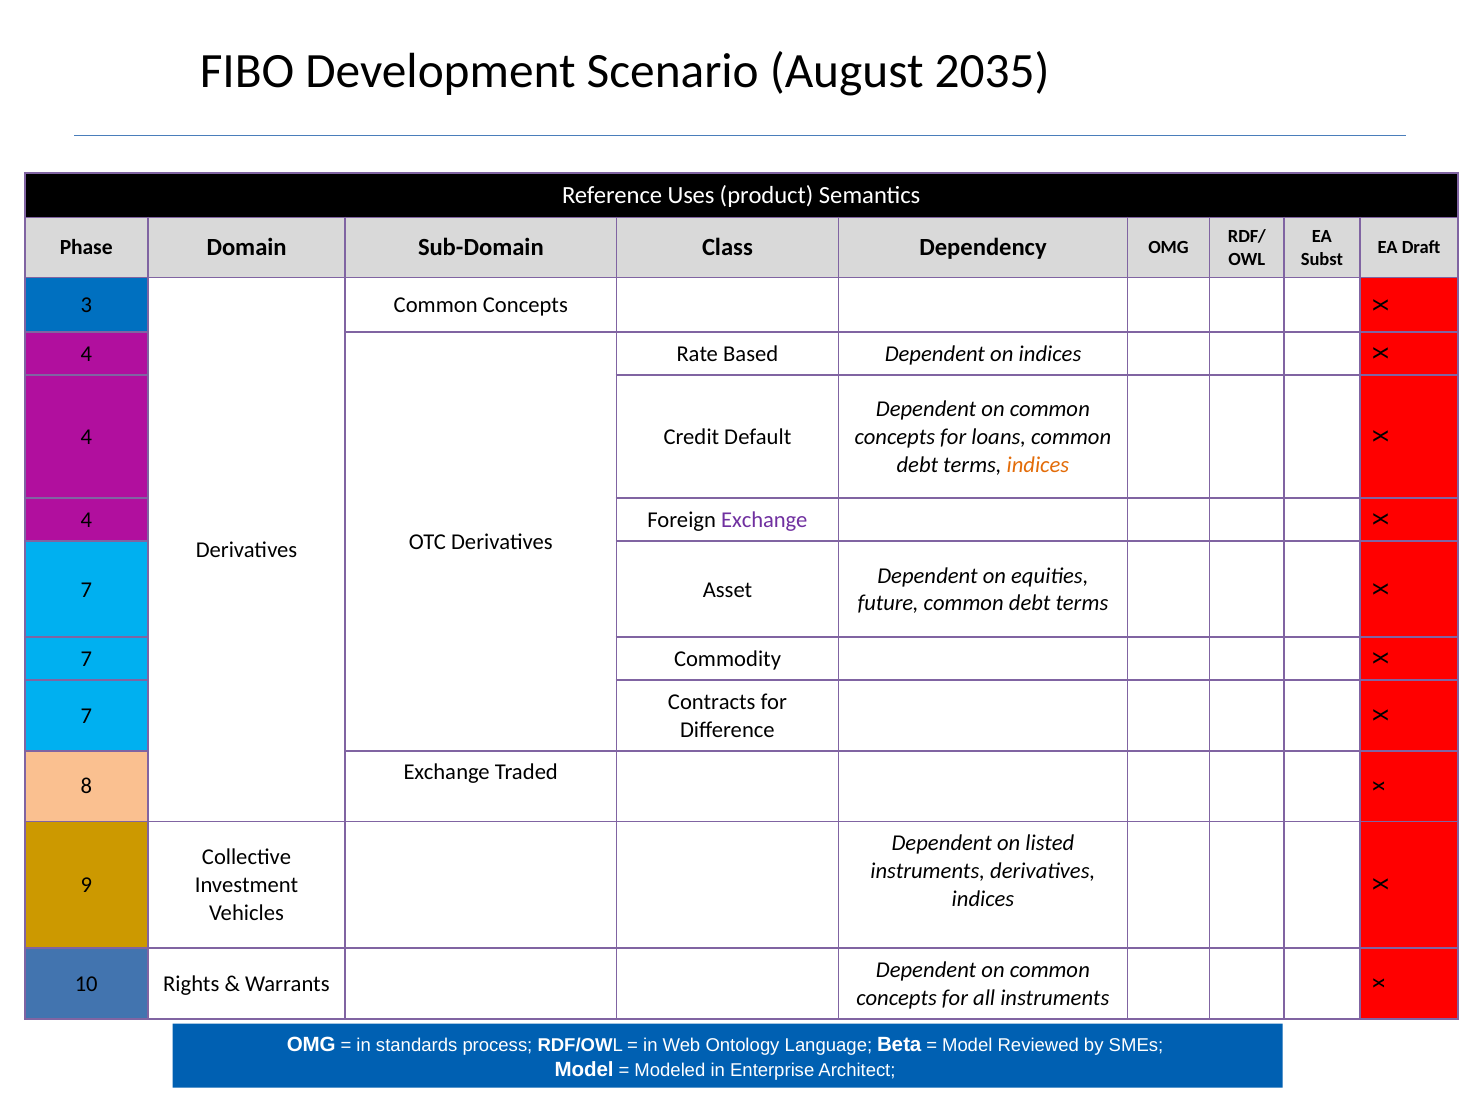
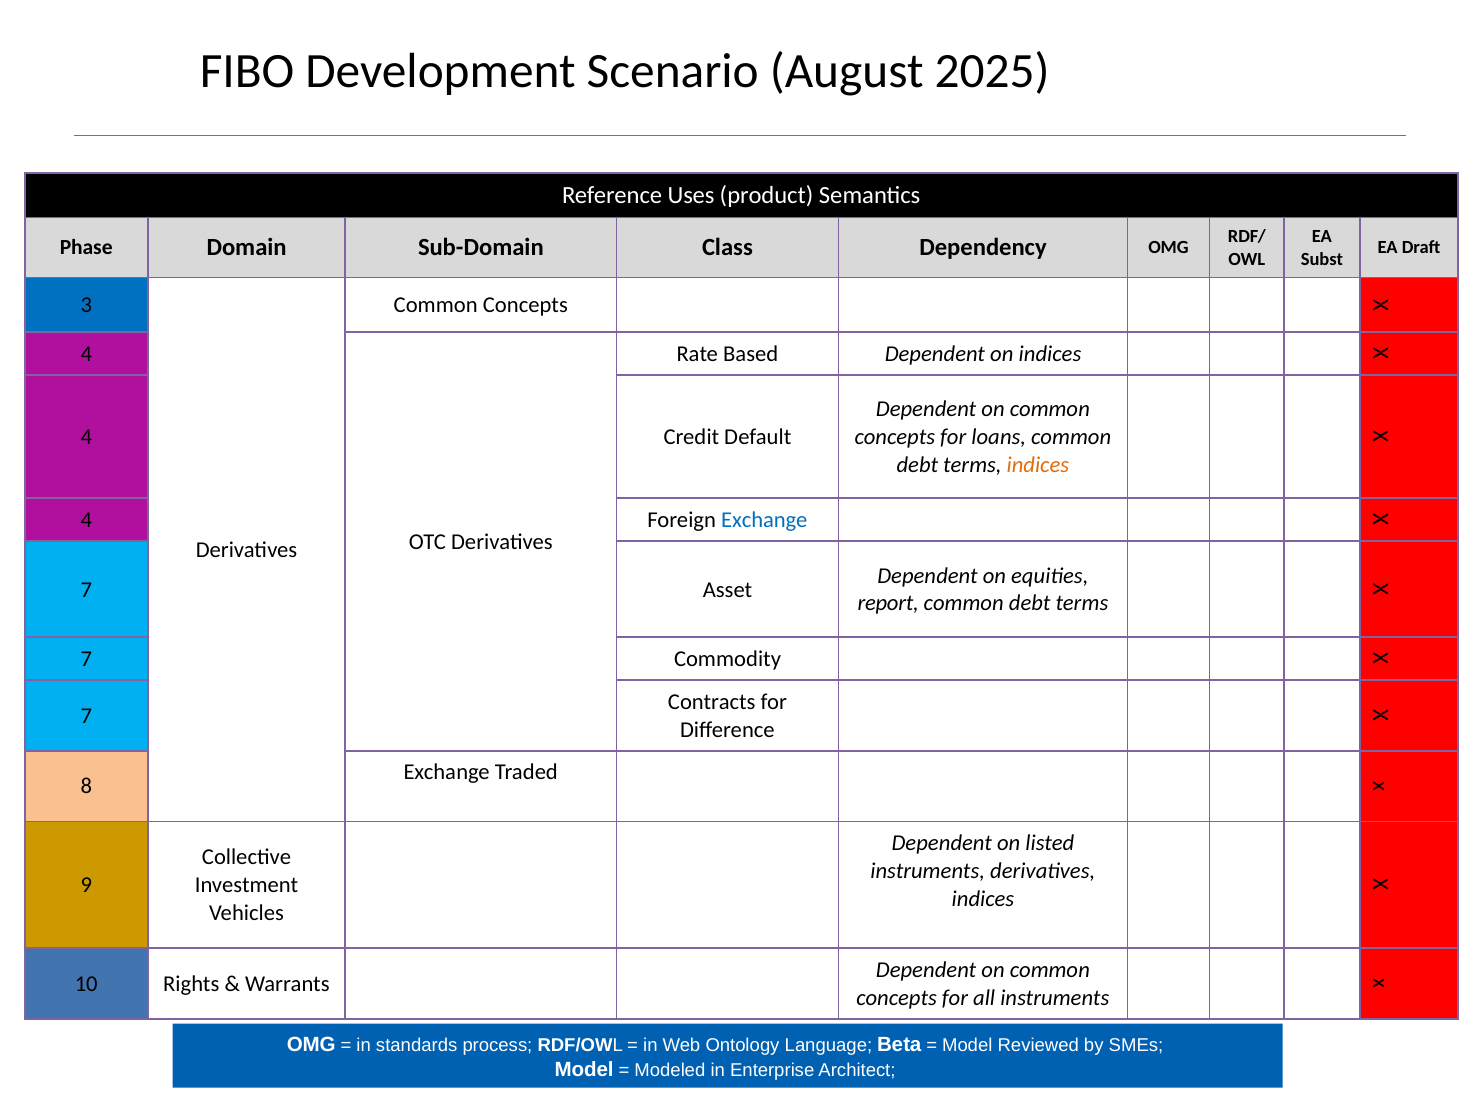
2035: 2035 -> 2025
Exchange at (764, 520) colour: purple -> blue
future: future -> report
